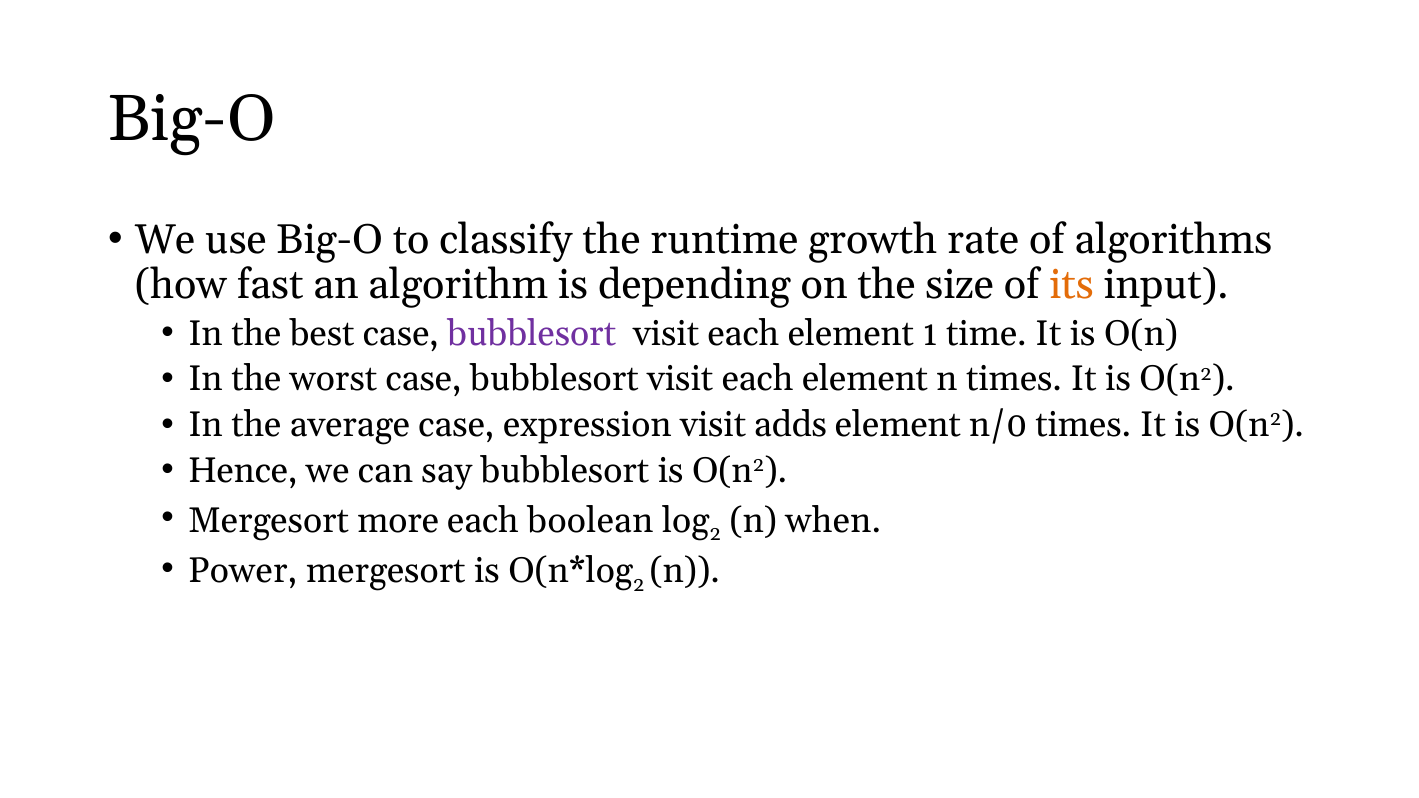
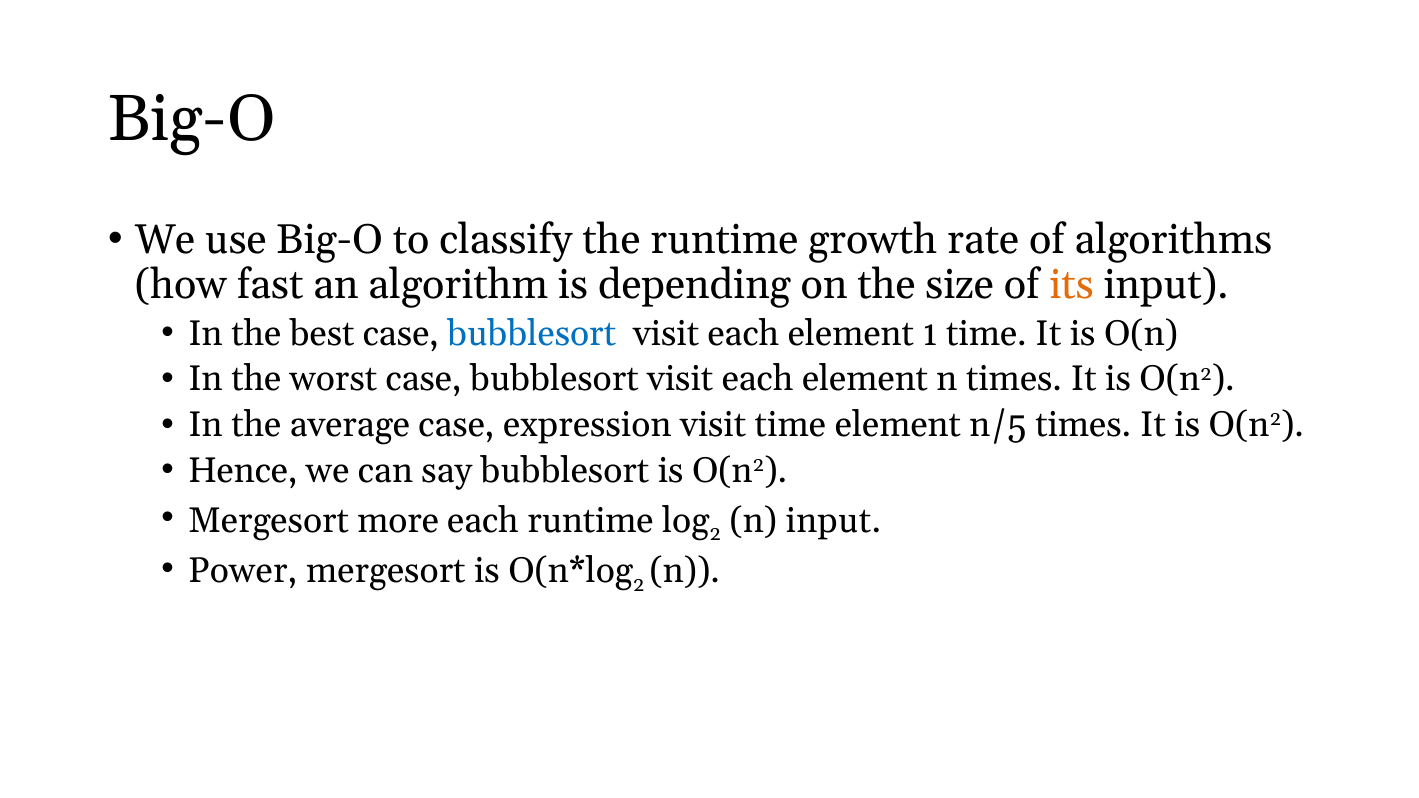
bubblesort at (532, 334) colour: purple -> blue
visit adds: adds -> time
n/0: n/0 -> n/5
each boolean: boolean -> runtime
n when: when -> input
